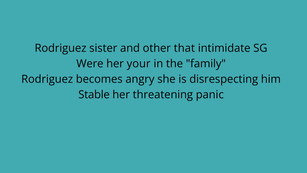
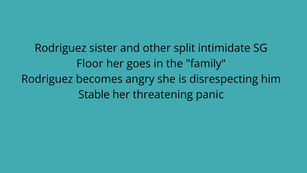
that: that -> split
Were: Were -> Floor
your: your -> goes
